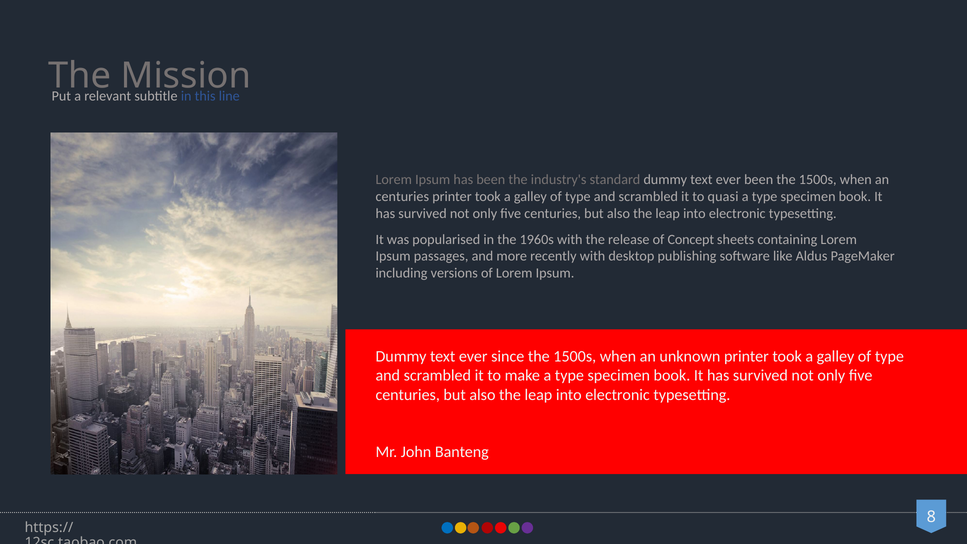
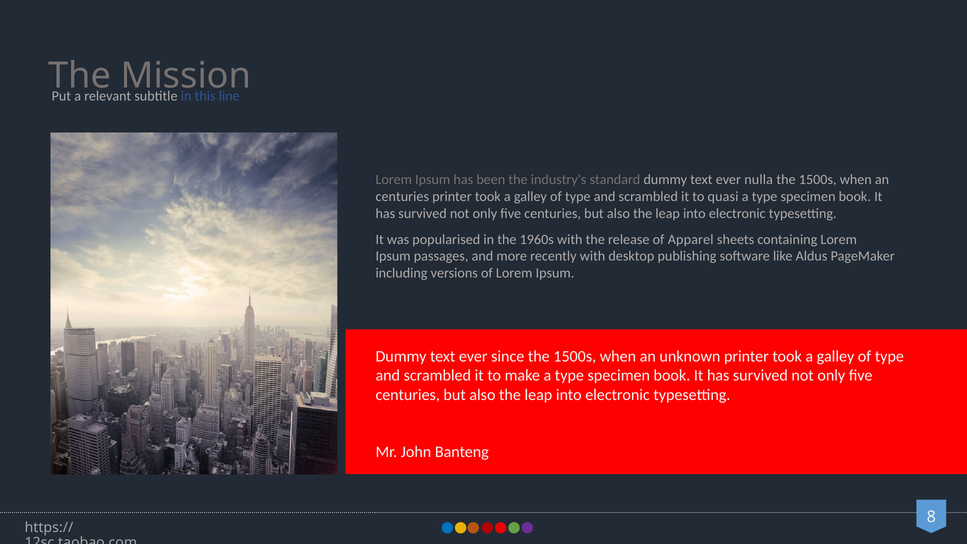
ever been: been -> nulla
Concept: Concept -> Apparel
